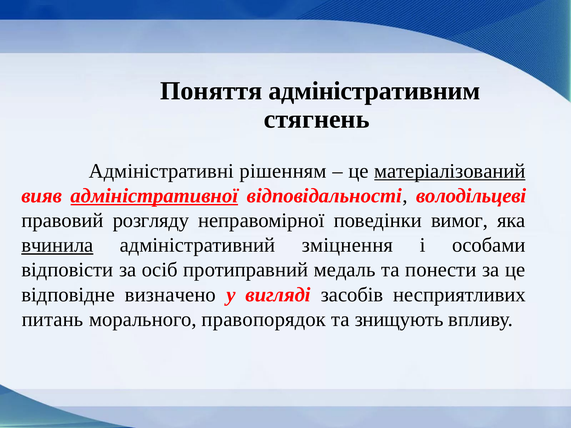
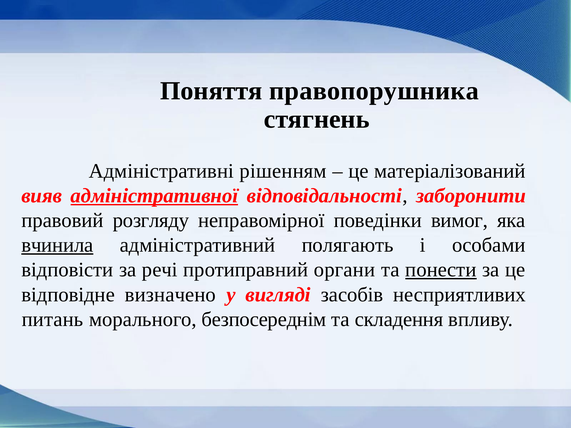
адміністративним: адміністративним -> правопорушника
матеріалізований underline: present -> none
володільцеві: володільцеві -> заборонити
зміцнення: зміцнення -> полягають
осіб: осіб -> речі
медаль: медаль -> органи
понести underline: none -> present
правопорядок: правопорядок -> безпосереднім
знищують: знищують -> складення
